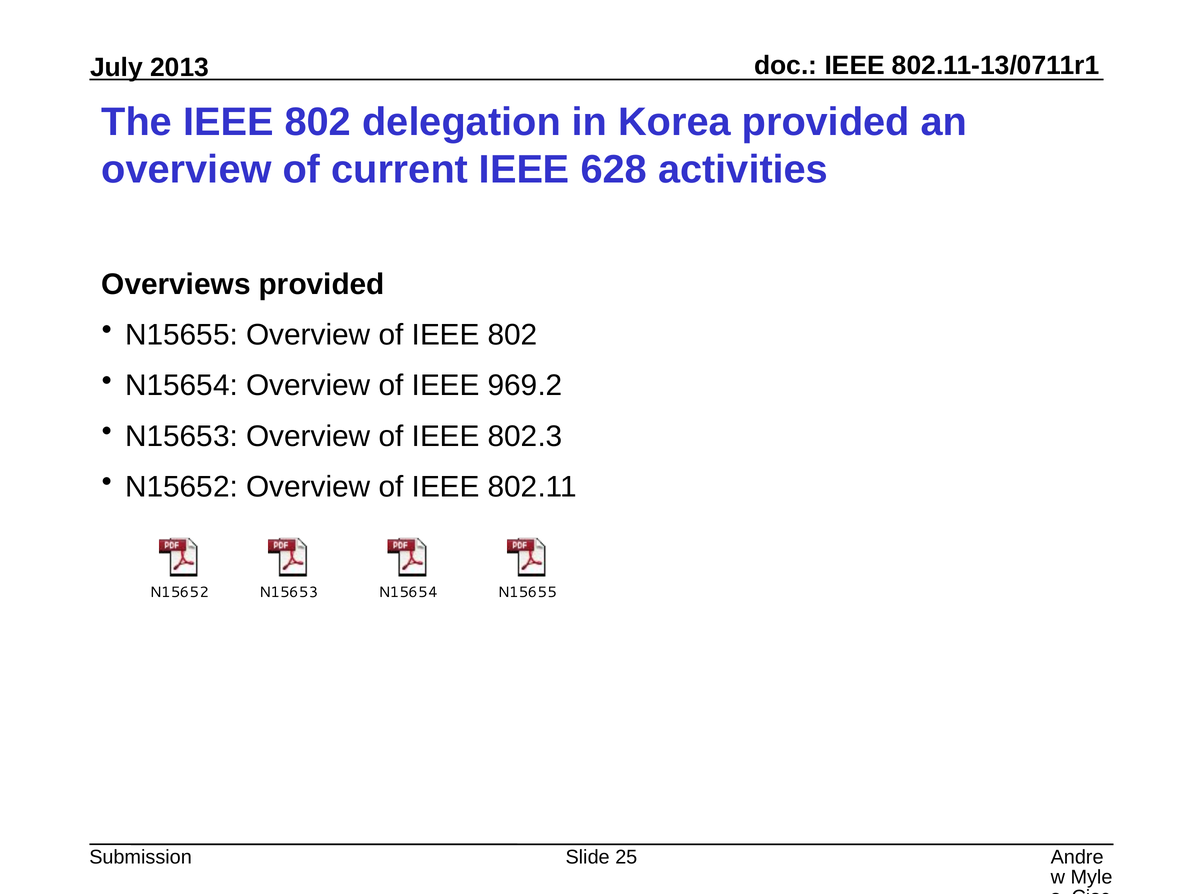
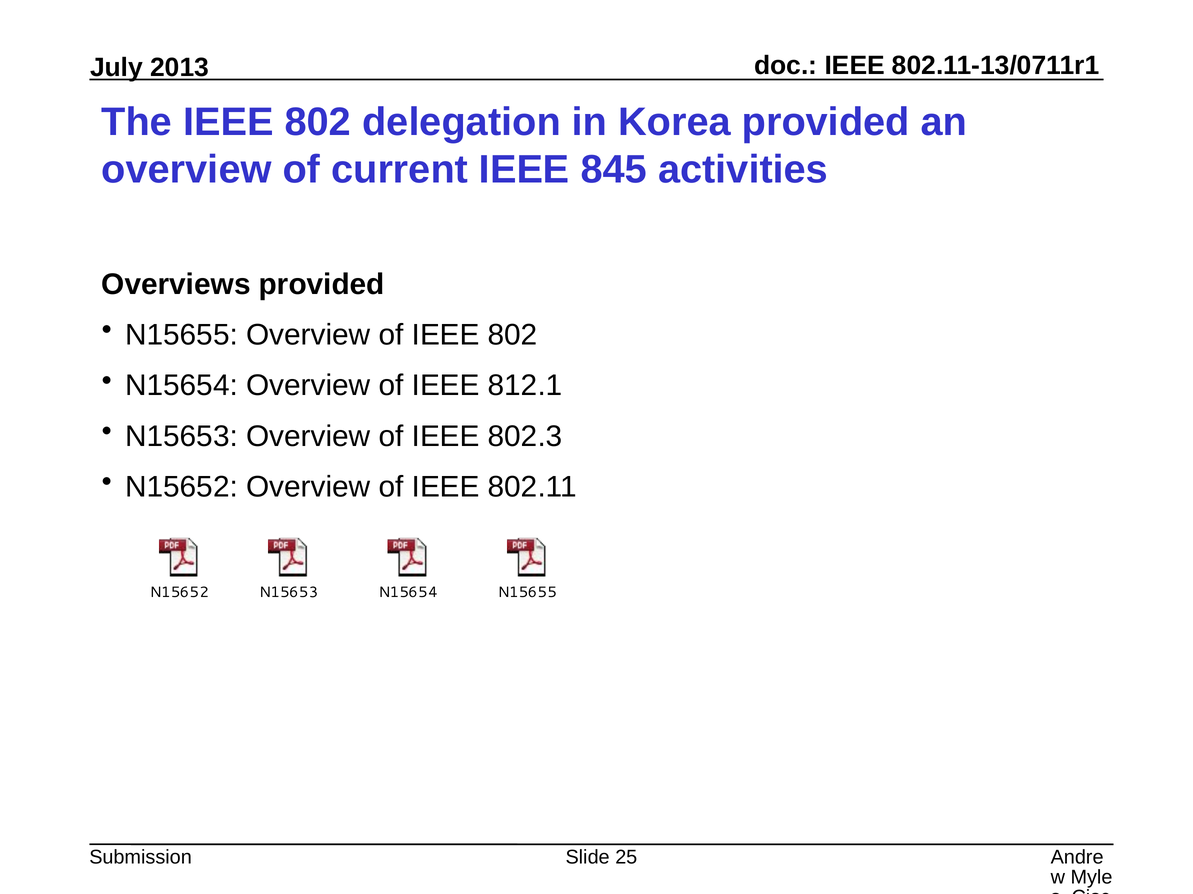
628: 628 -> 845
969.2: 969.2 -> 812.1
